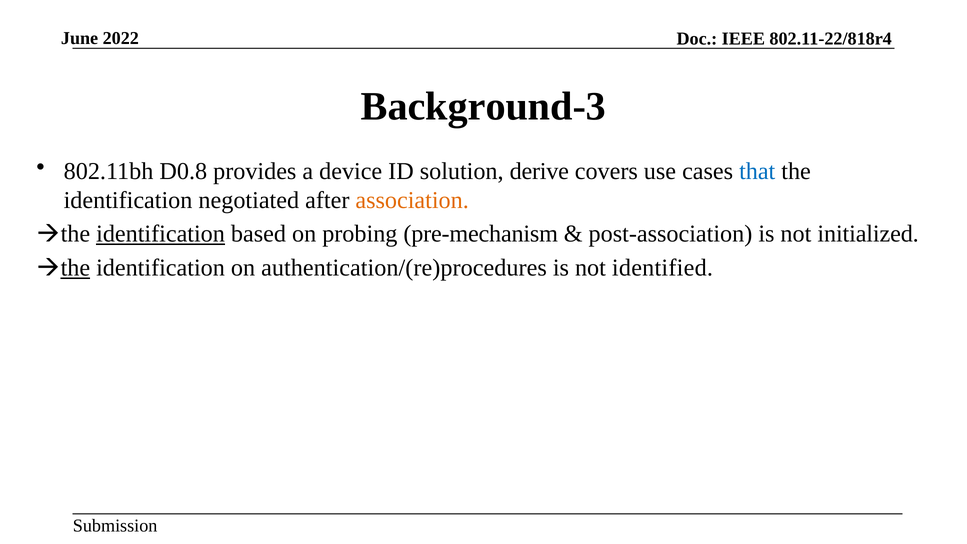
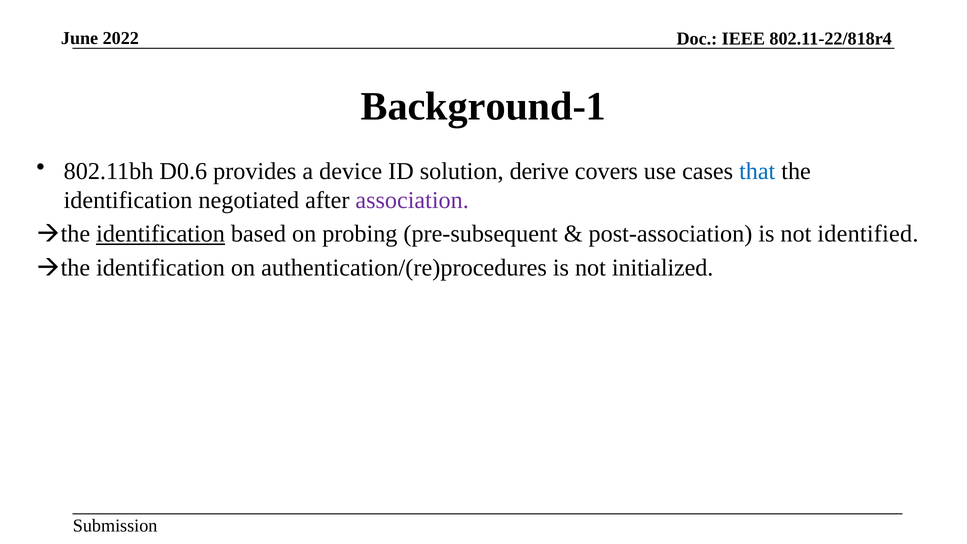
Background-3: Background-3 -> Background-1
D0.8: D0.8 -> D0.6
association colour: orange -> purple
pre-mechanism: pre-mechanism -> pre-subsequent
initialized: initialized -> identified
the at (75, 268) underline: present -> none
identified: identified -> initialized
